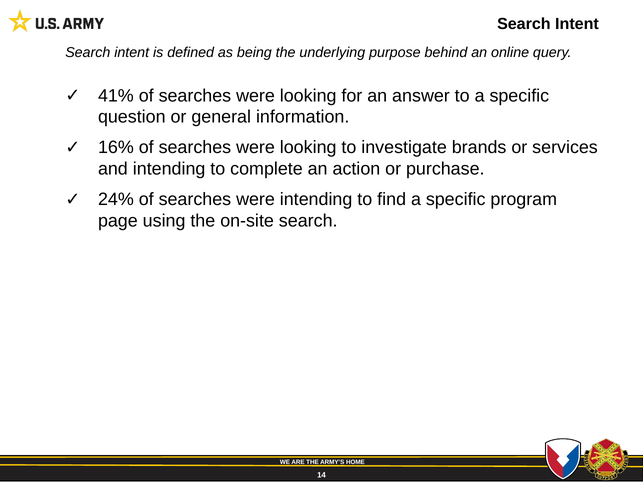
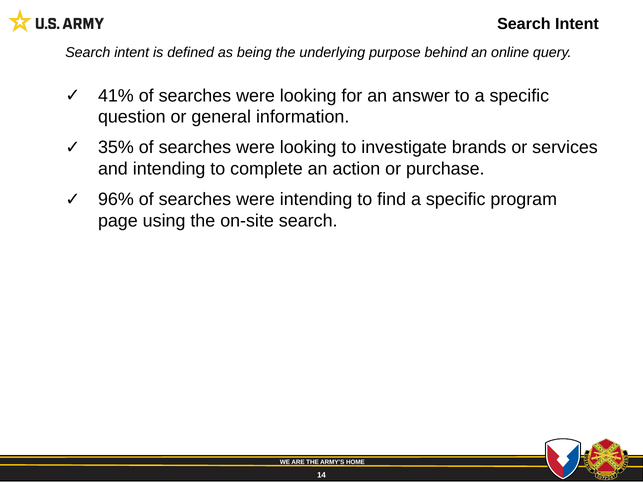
16%: 16% -> 35%
24%: 24% -> 96%
